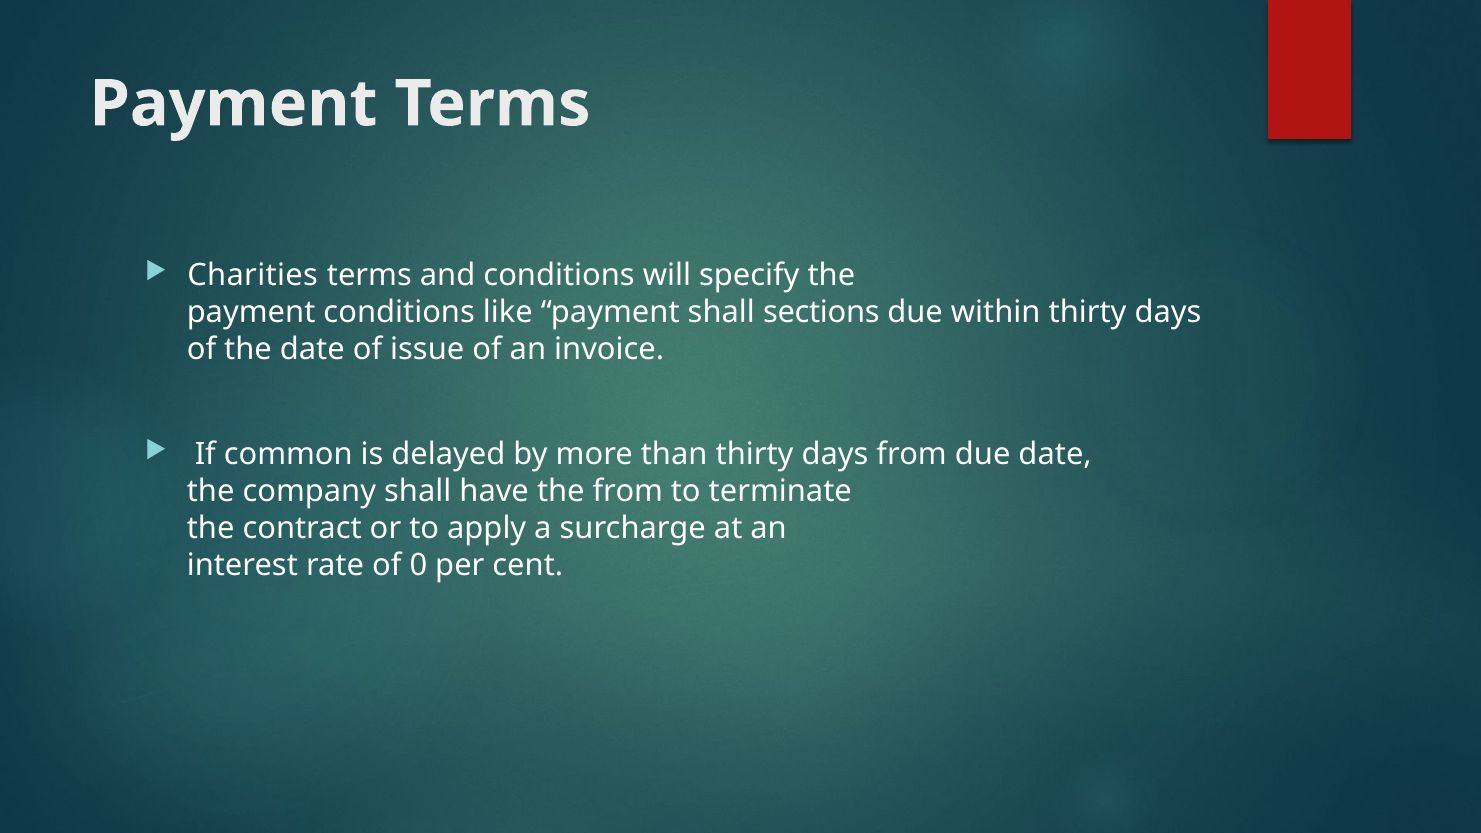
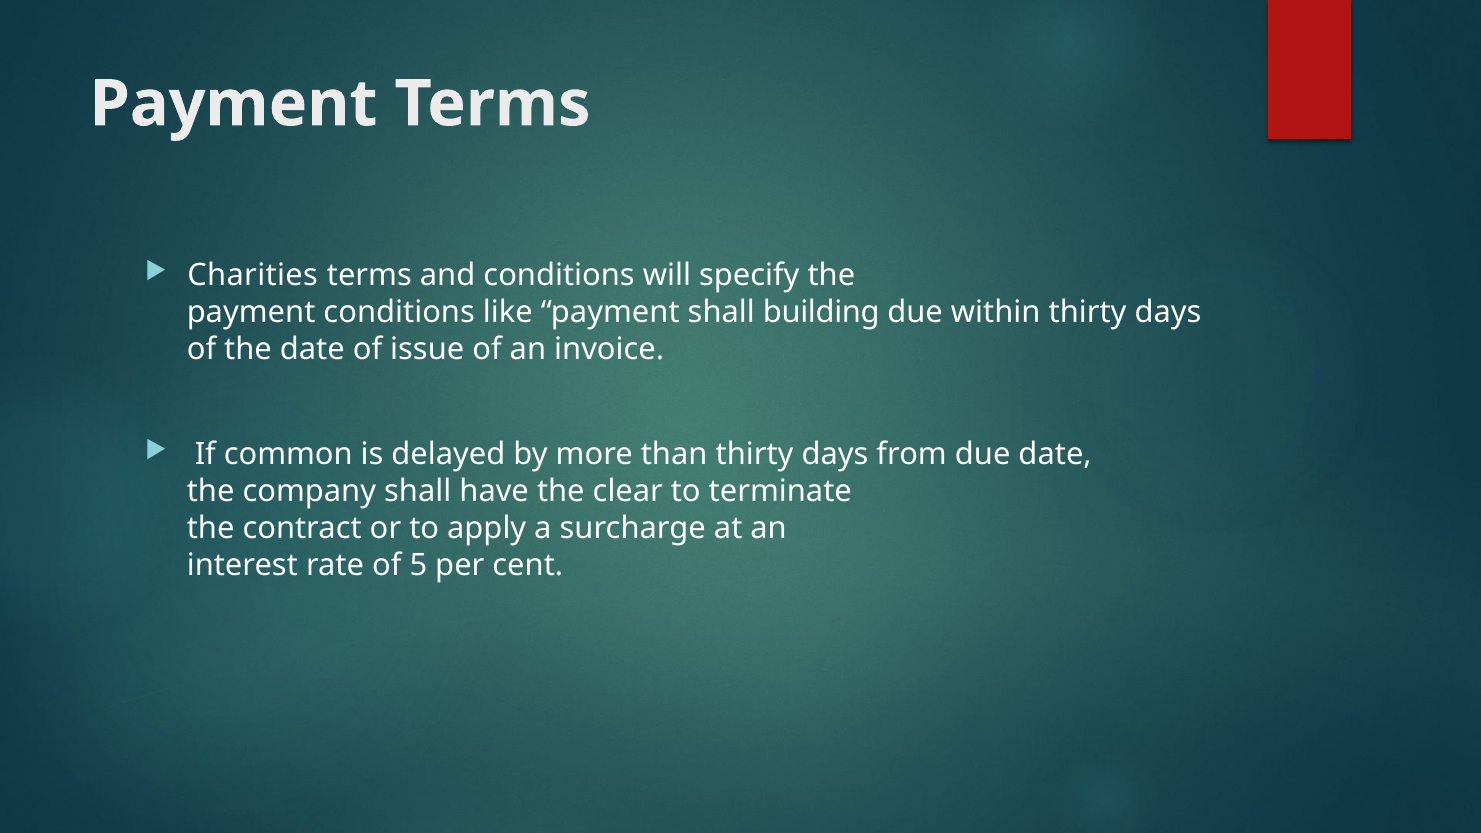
sections: sections -> building
the from: from -> clear
0: 0 -> 5
